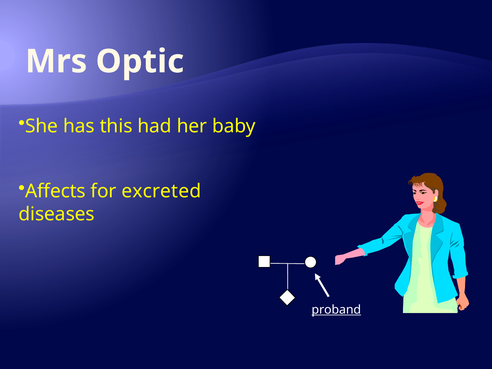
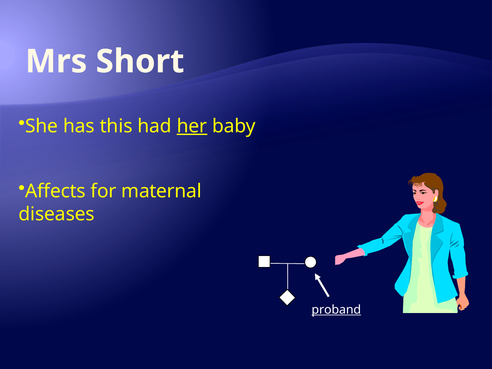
Optic: Optic -> Short
her underline: none -> present
excreted: excreted -> maternal
